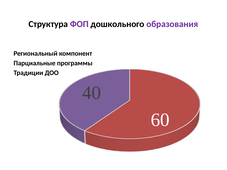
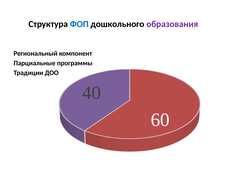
ФОП colour: purple -> blue
